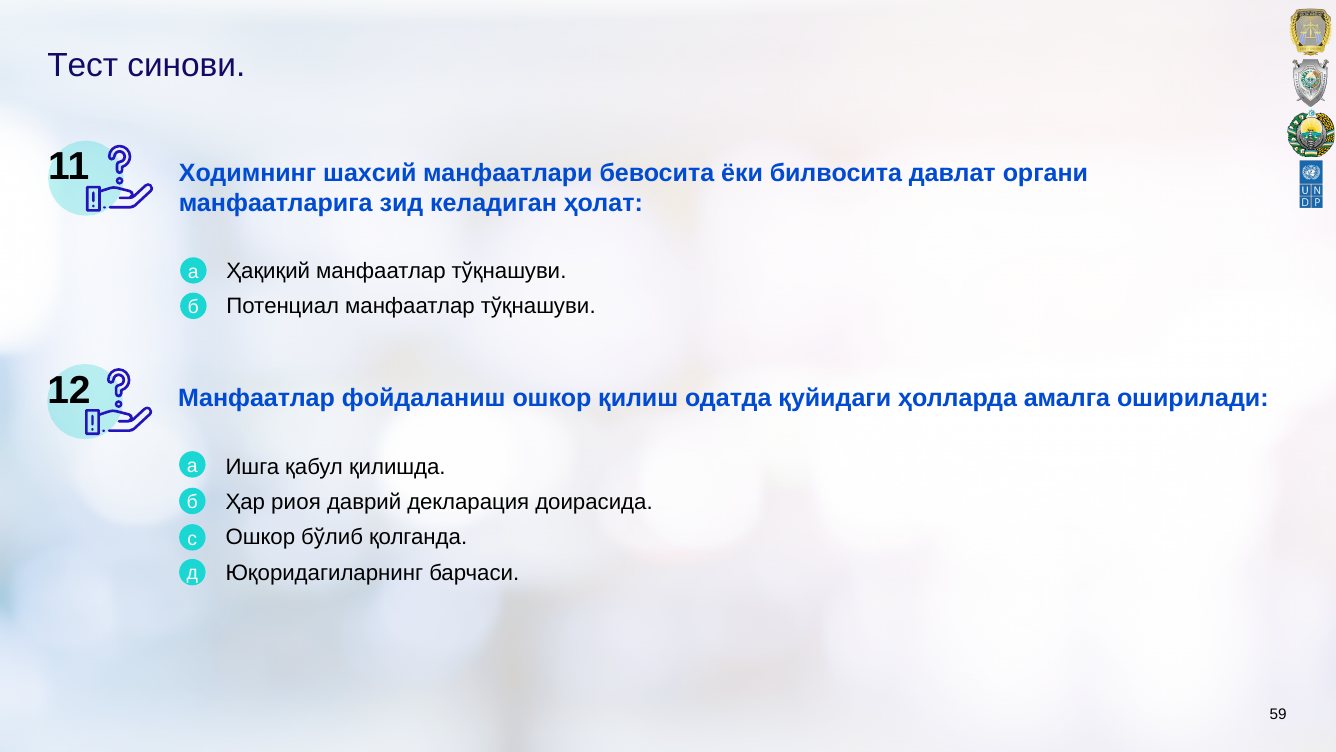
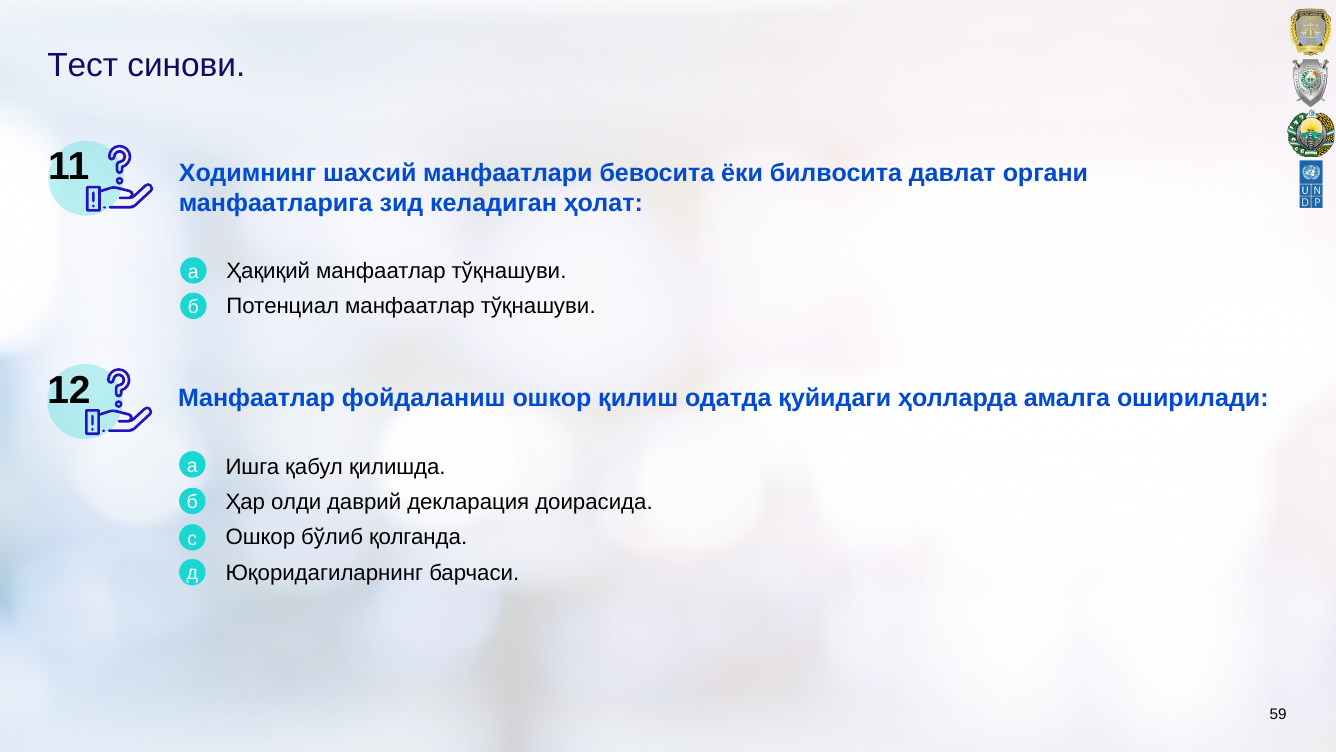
риоя: риоя -> олди
